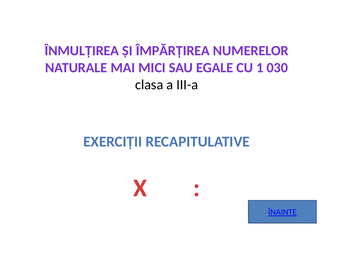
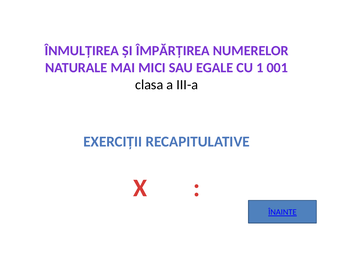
030: 030 -> 001
